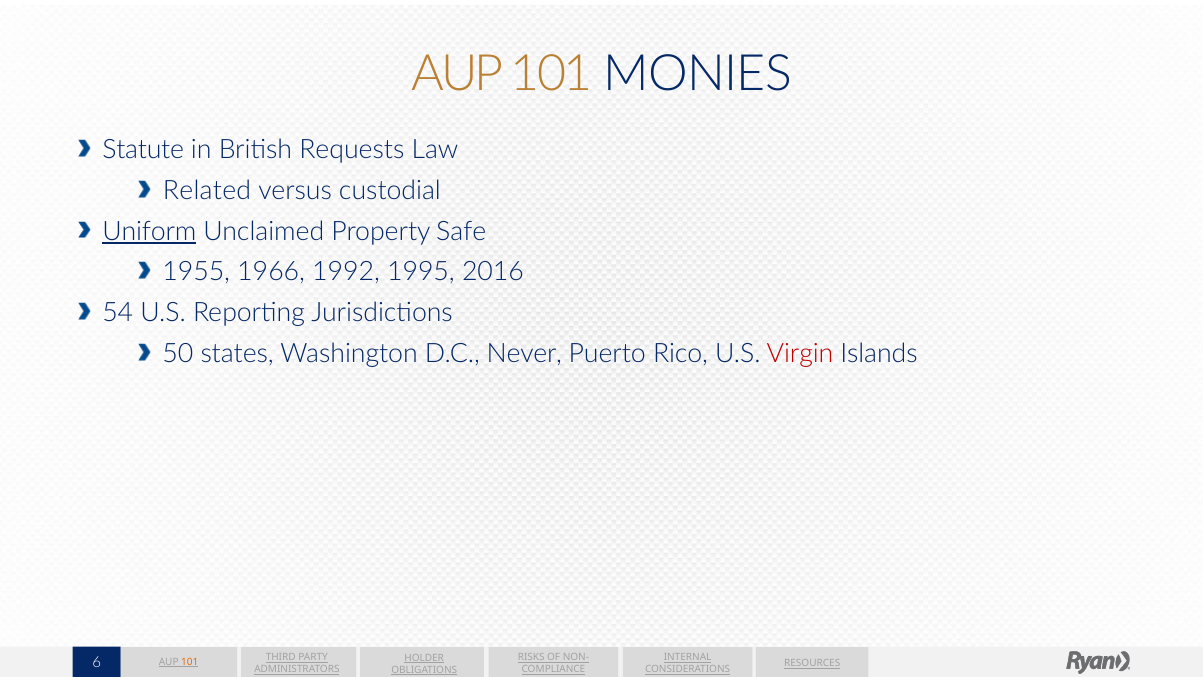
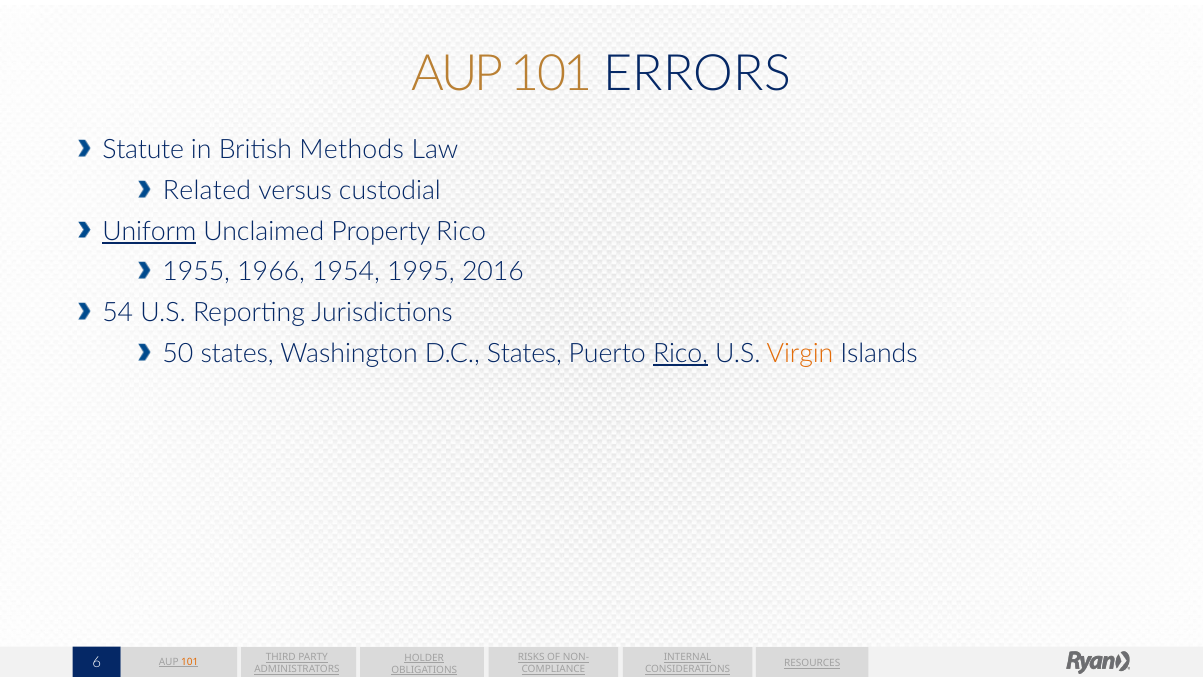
MONIES: MONIES -> ERRORS
Requests: Requests -> Methods
Property Safe: Safe -> Rico
1992: 1992 -> 1954
D.C Never: Never -> States
Rico at (681, 354) underline: none -> present
Virgin colour: red -> orange
